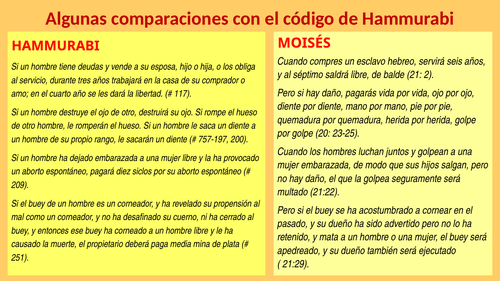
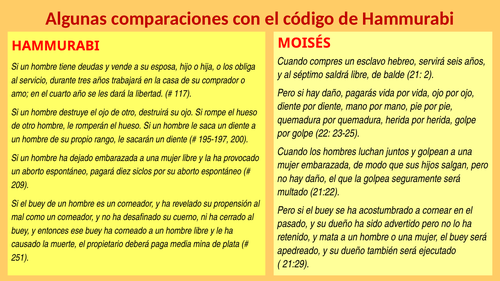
20: 20 -> 22
757-197: 757-197 -> 195-197
